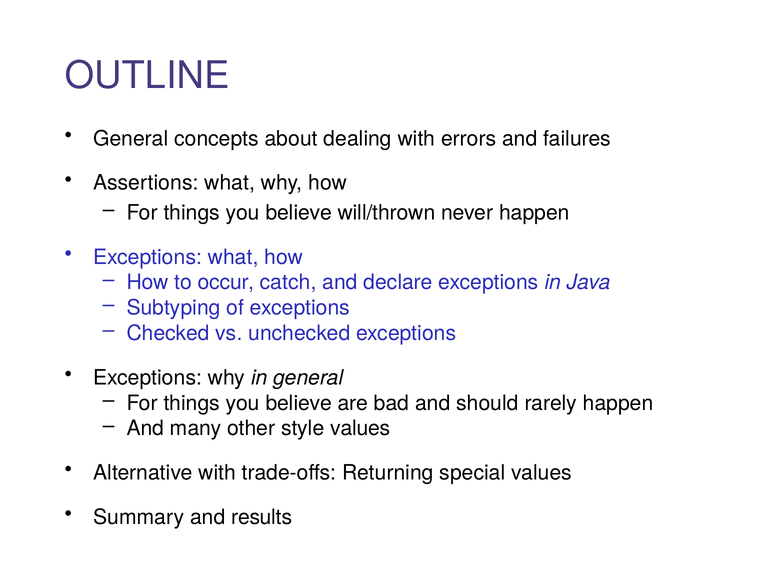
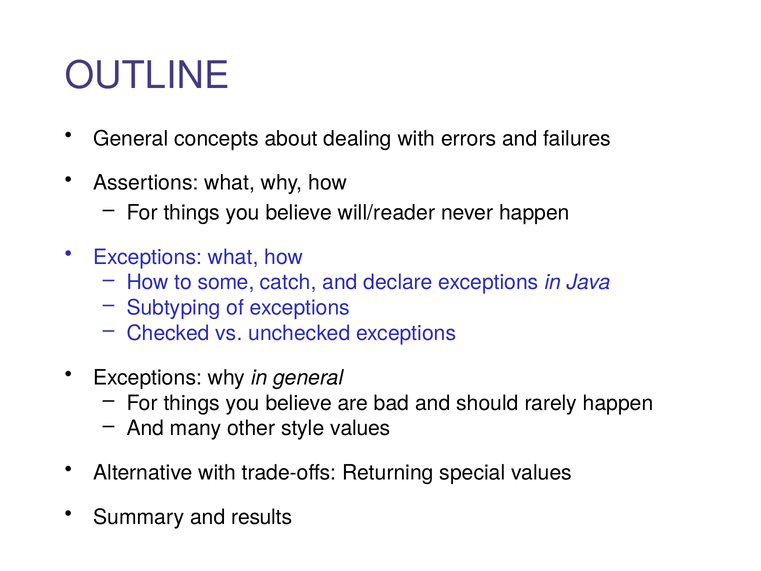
will/thrown: will/thrown -> will/reader
occur: occur -> some
